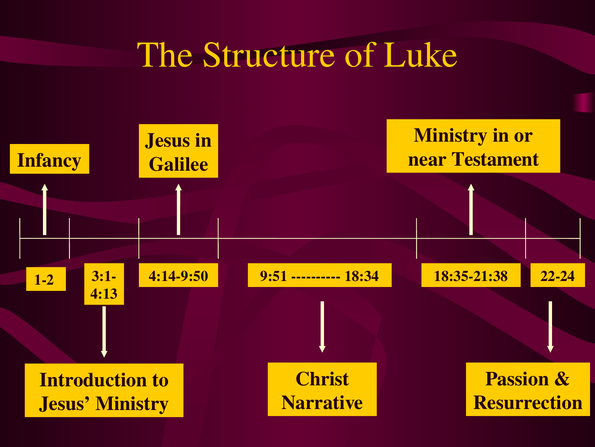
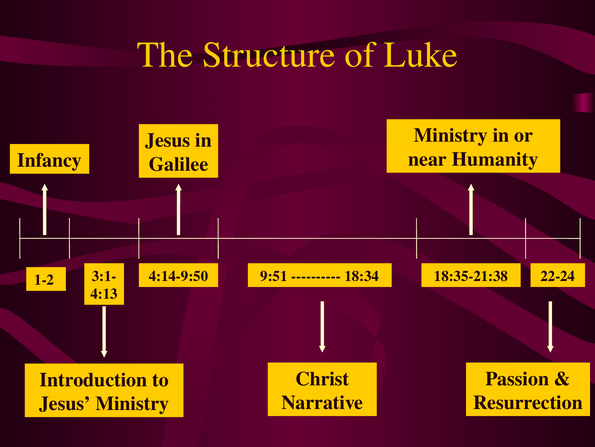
Testament: Testament -> Humanity
